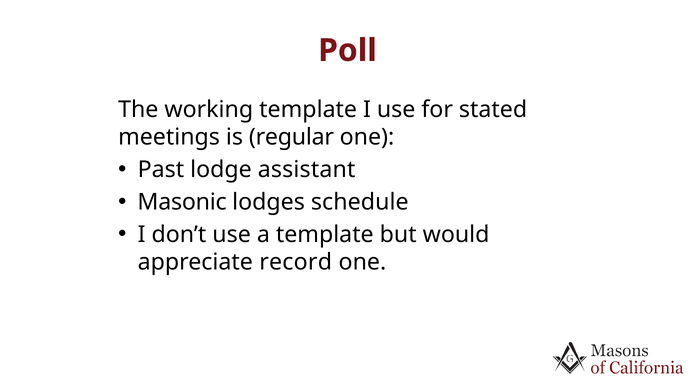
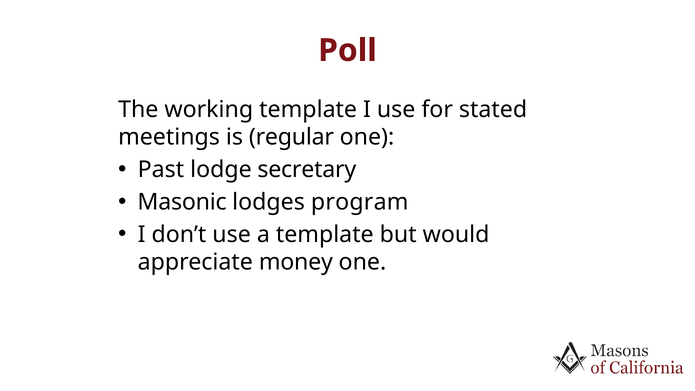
assistant: assistant -> secretary
schedule: schedule -> program
record: record -> money
